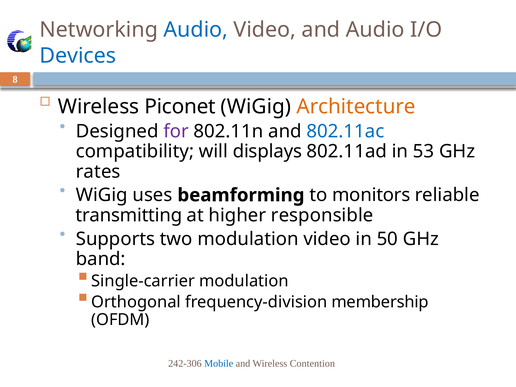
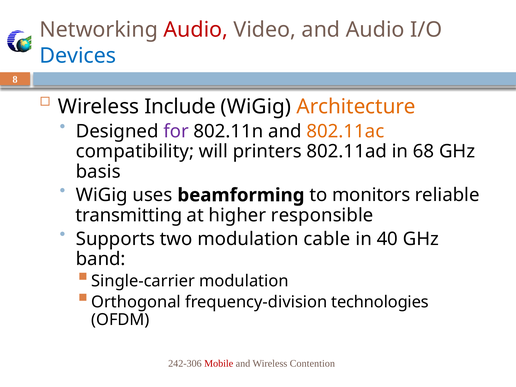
Audio at (196, 30) colour: blue -> red
Piconet: Piconet -> Include
802.11ac colour: blue -> orange
displays: displays -> printers
53: 53 -> 68
rates: rates -> basis
modulation video: video -> cable
50: 50 -> 40
membership: membership -> technologies
Mobile colour: blue -> red
